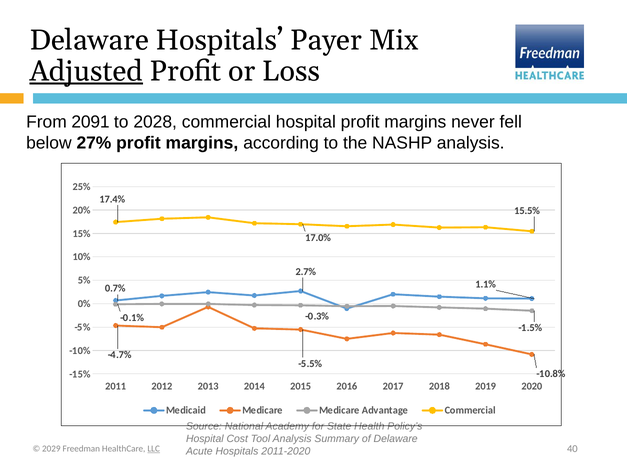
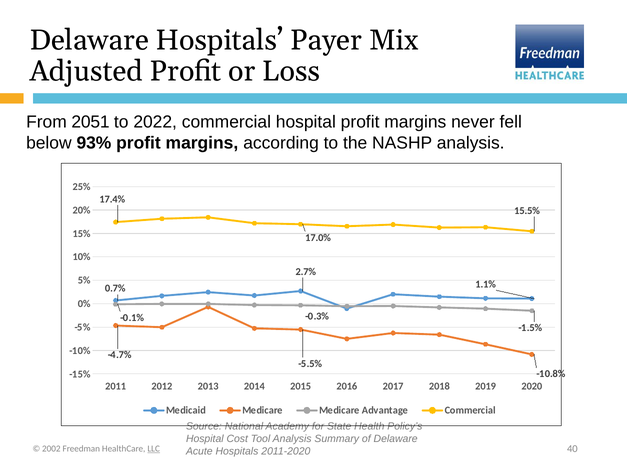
Adjusted underline: present -> none
2091: 2091 -> 2051
2028: 2028 -> 2022
27%: 27% -> 93%
2029: 2029 -> 2002
